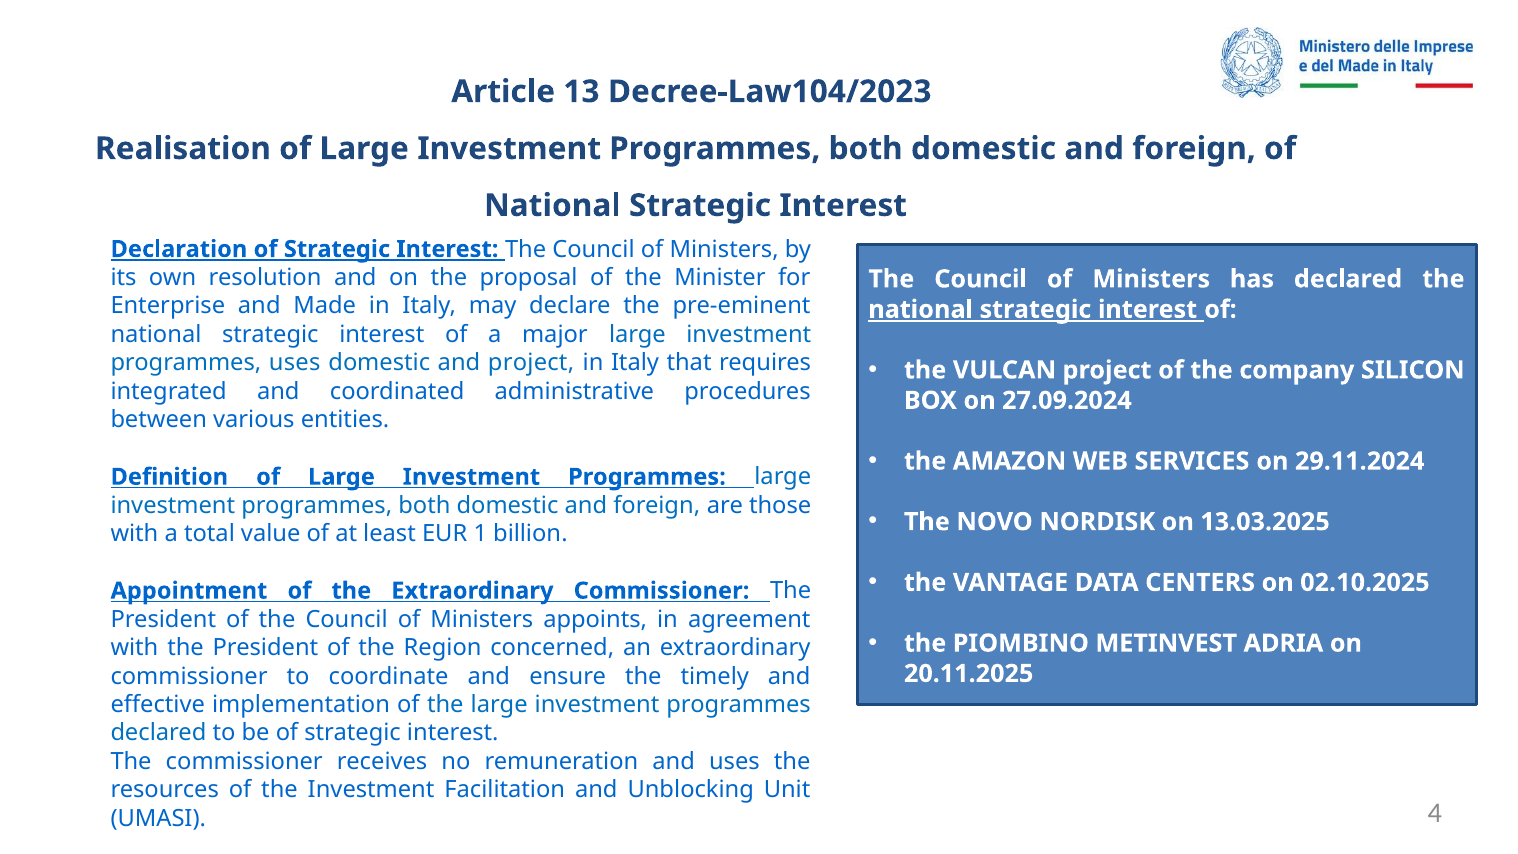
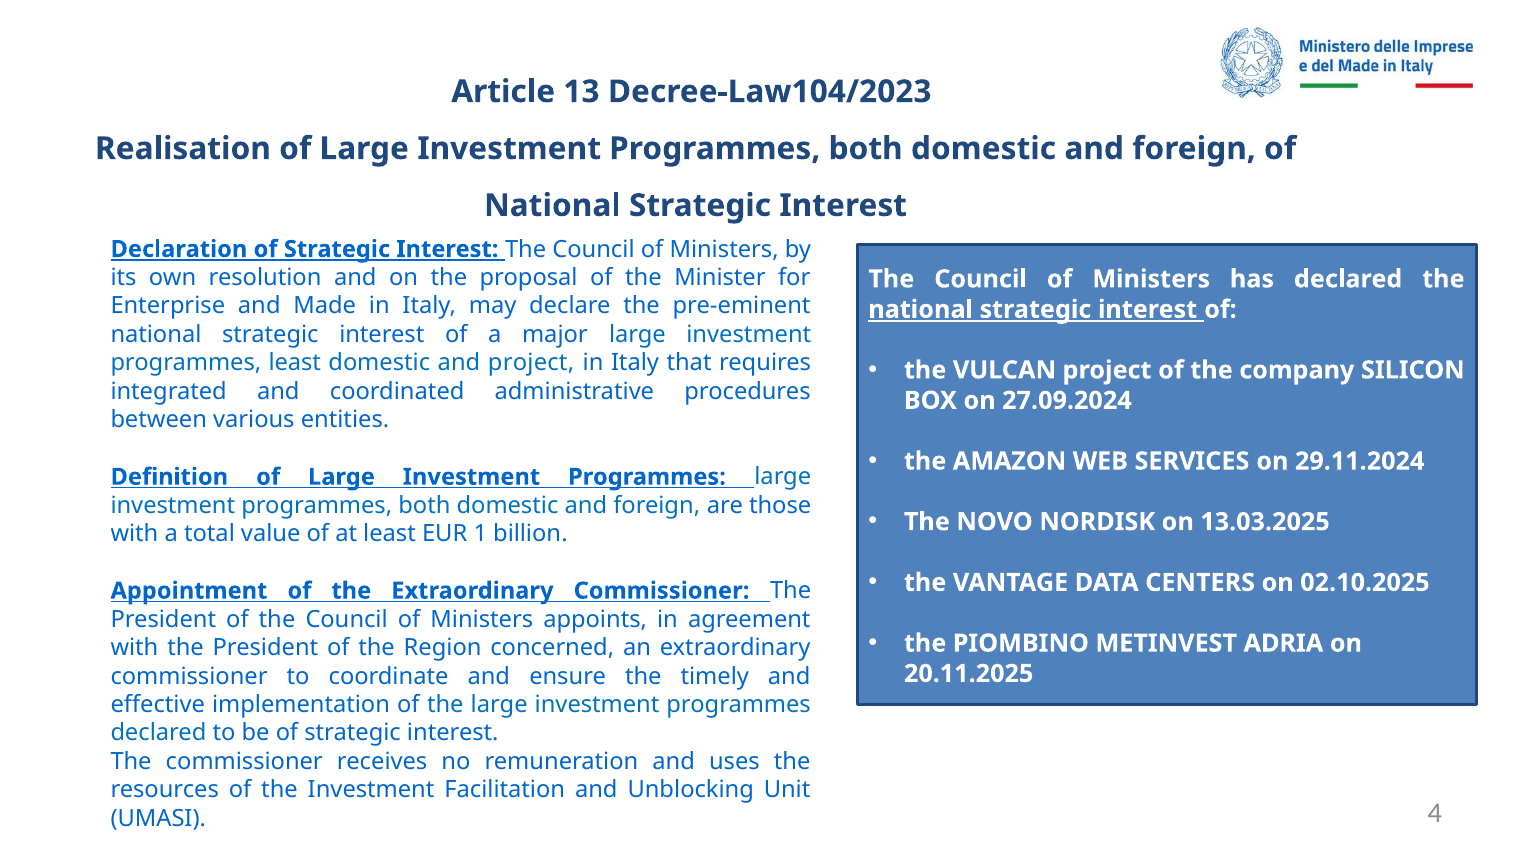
programmes uses: uses -> least
